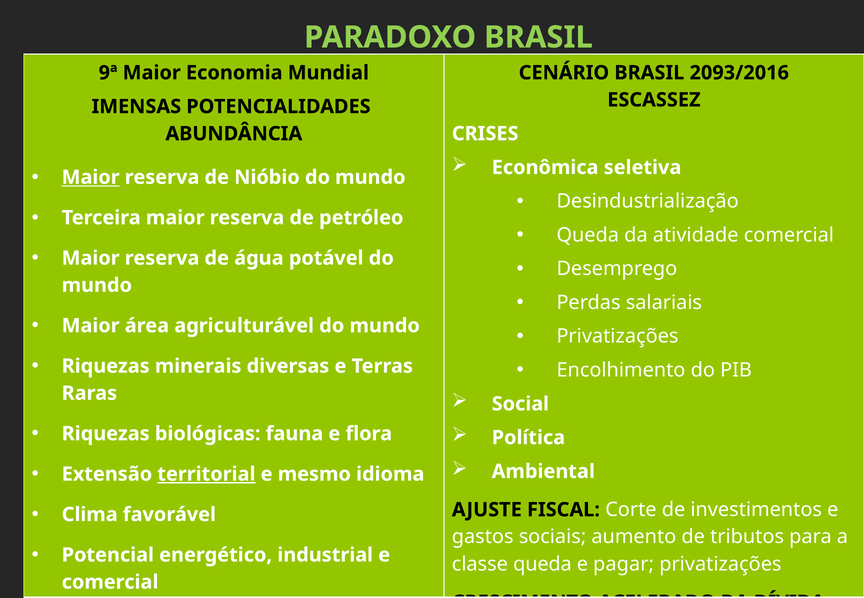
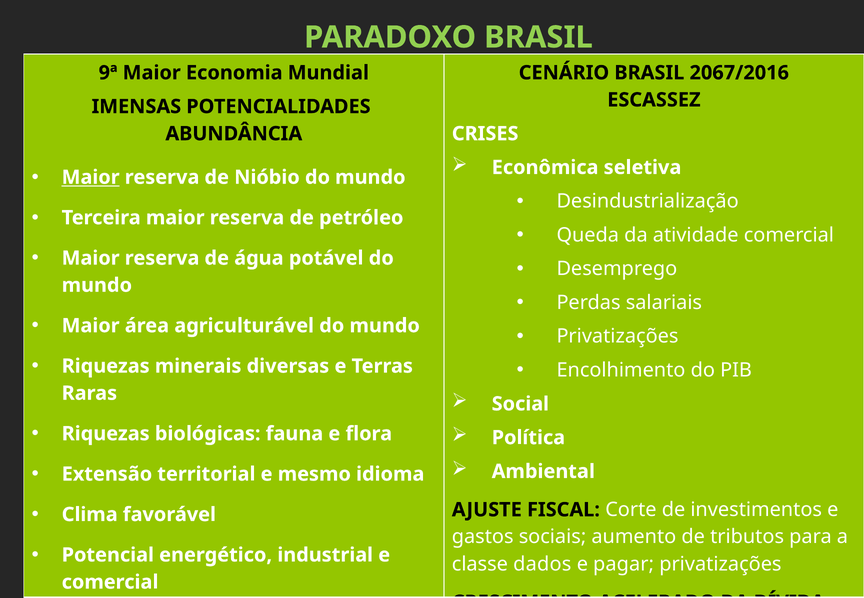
2093/2016: 2093/2016 -> 2067/2016
territorial underline: present -> none
classe queda: queda -> dados
